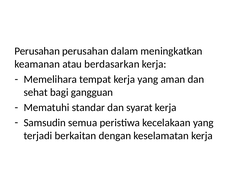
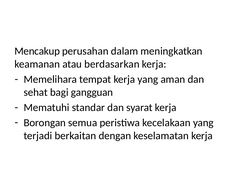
Perusahan at (37, 51): Perusahan -> Mencakup
Samsudin: Samsudin -> Borongan
